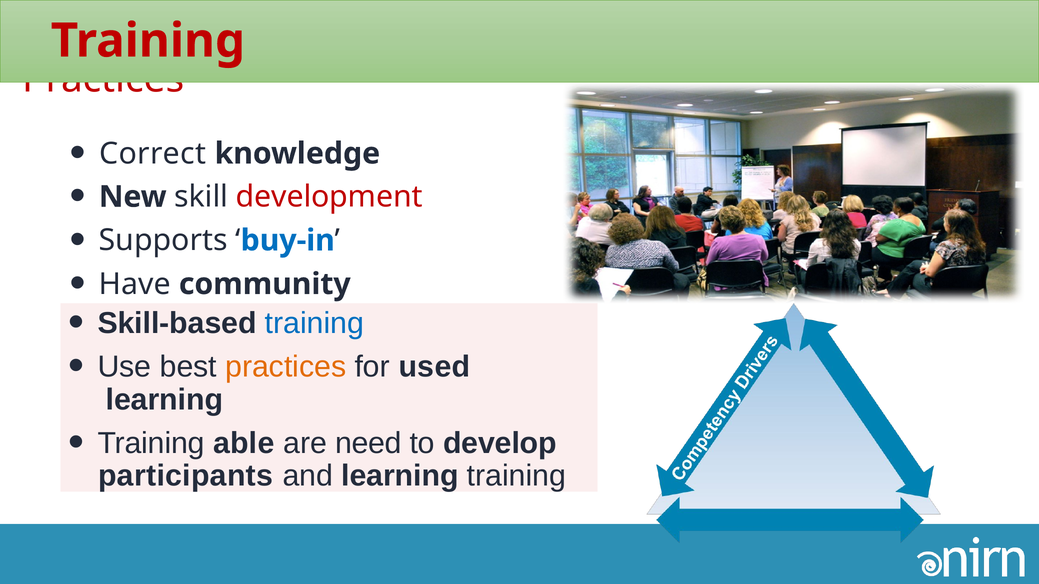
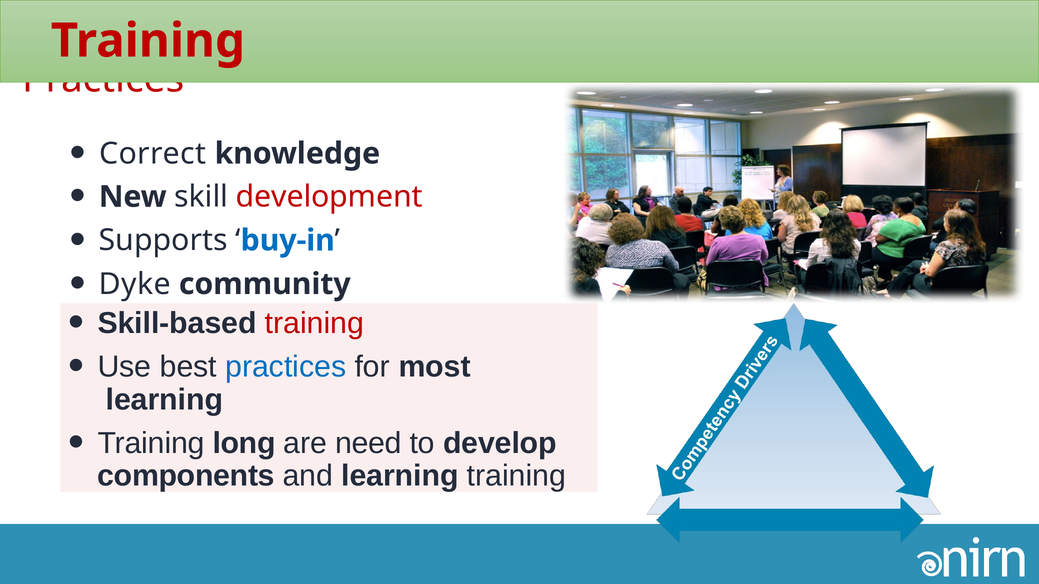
Have: Have -> Dyke
training at (315, 323) colour: blue -> red
practices at (286, 367) colour: orange -> blue
used: used -> most
able: able -> long
participants: participants -> components
